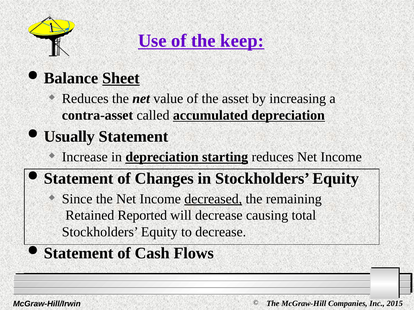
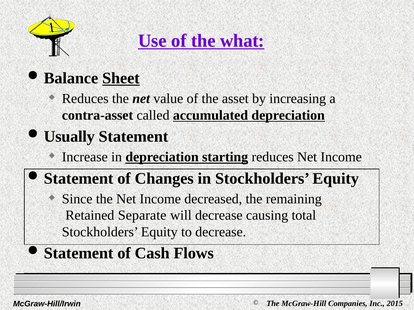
keep: keep -> what
decreased underline: present -> none
Reported: Reported -> Separate
